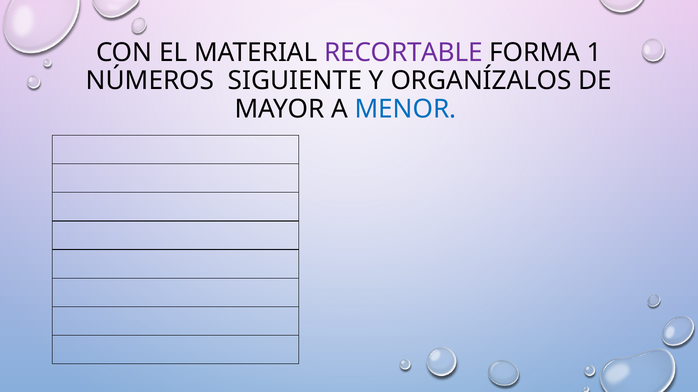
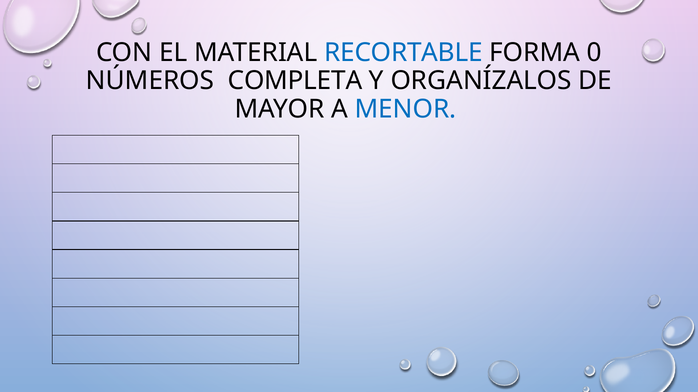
RECORTABLE colour: purple -> blue
1: 1 -> 0
SIGUIENTE: SIGUIENTE -> COMPLETA
